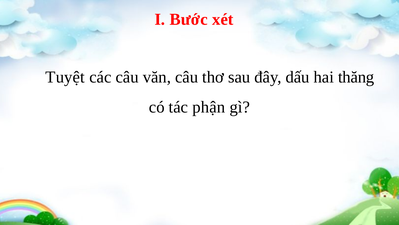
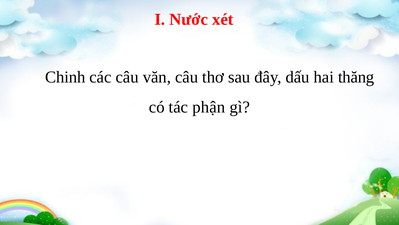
Bước: Bước -> Nước
Tuyệt: Tuyệt -> Chinh
